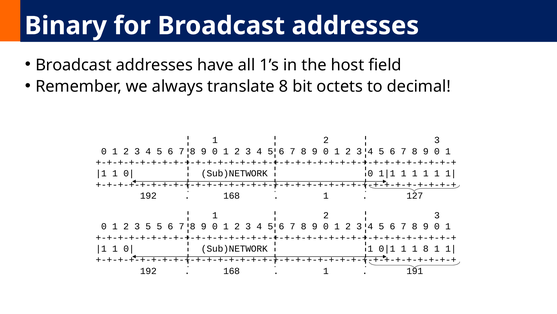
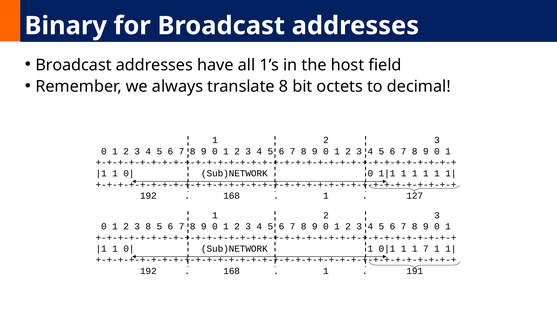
3 5: 5 -> 8
1 8: 8 -> 7
